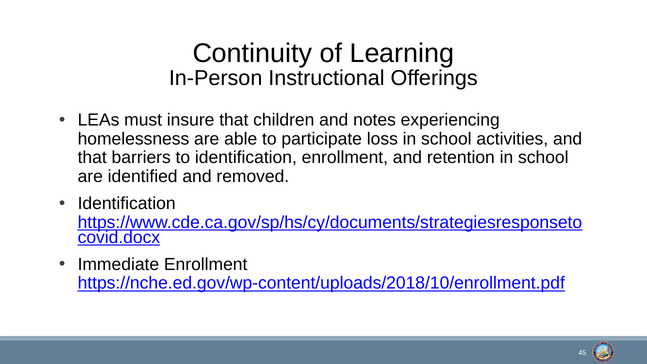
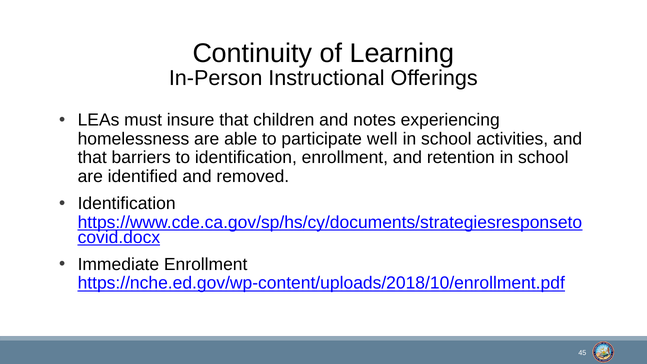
loss: loss -> well
